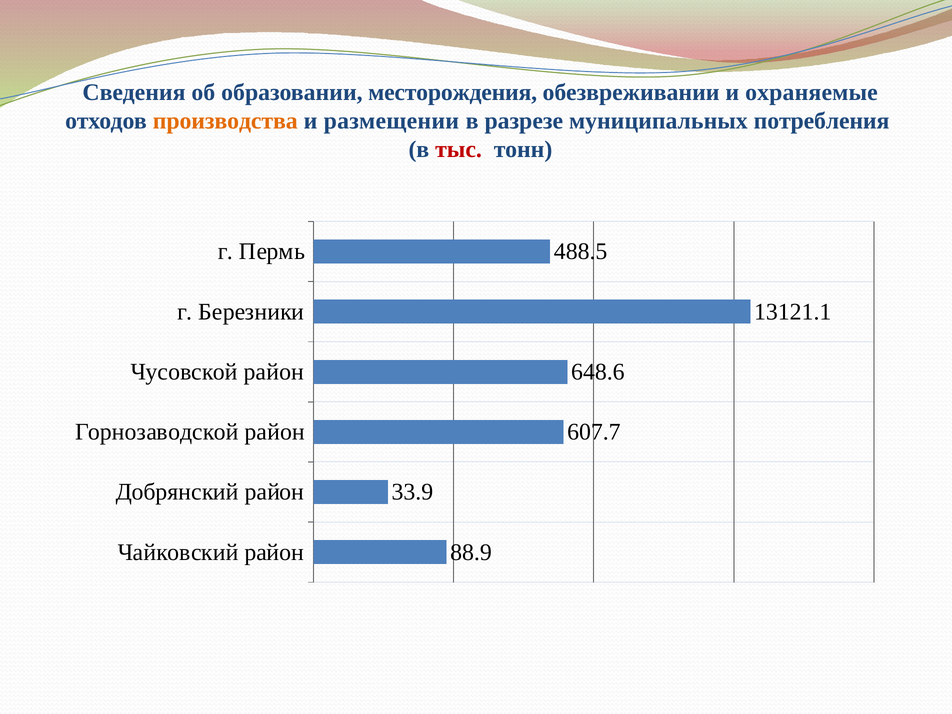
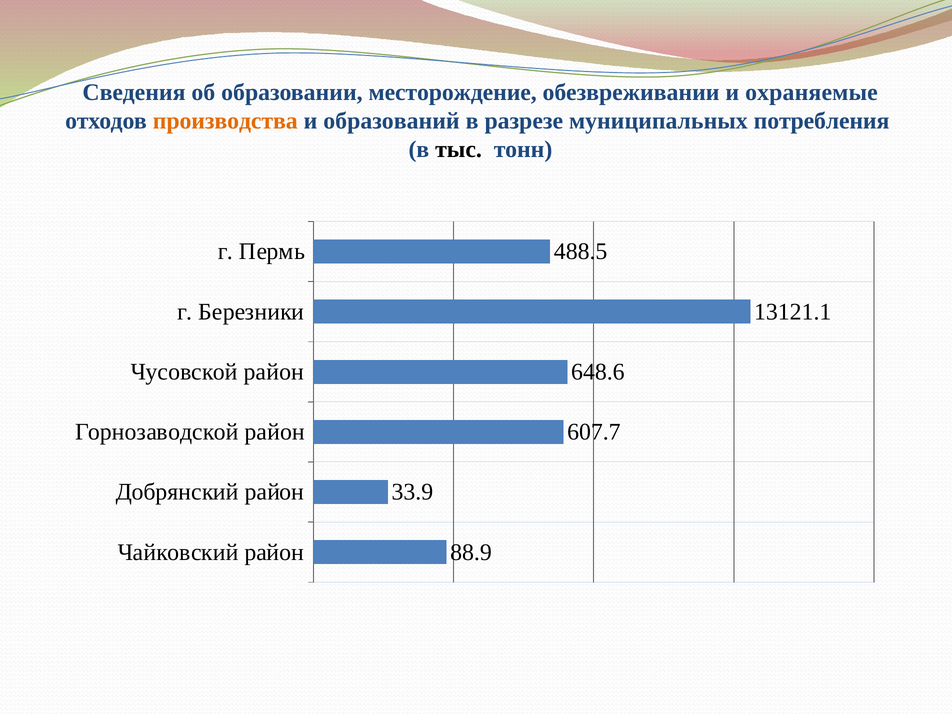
месторождения: месторождения -> месторождение
размещении: размещении -> образований
тыс colour: red -> black
